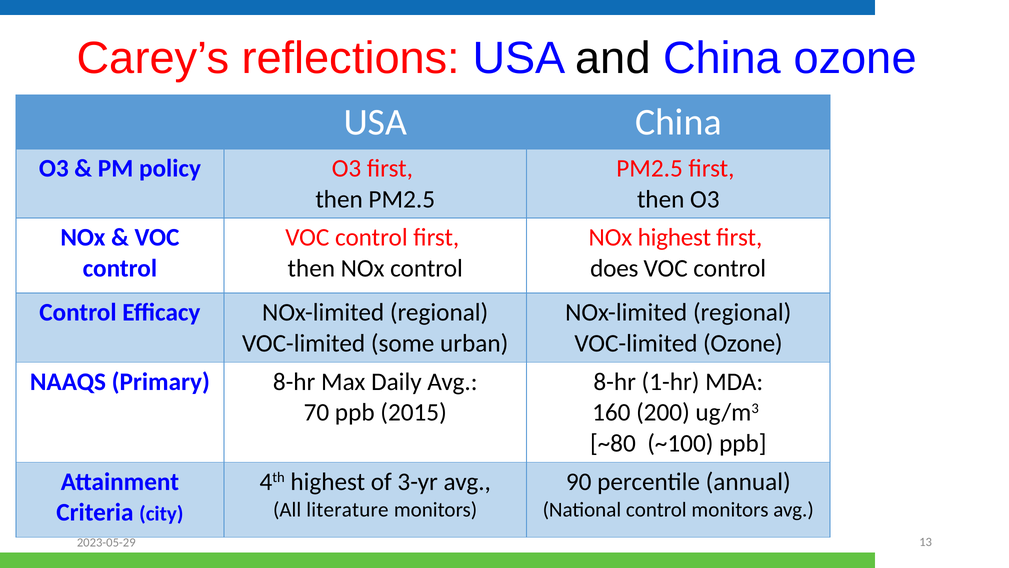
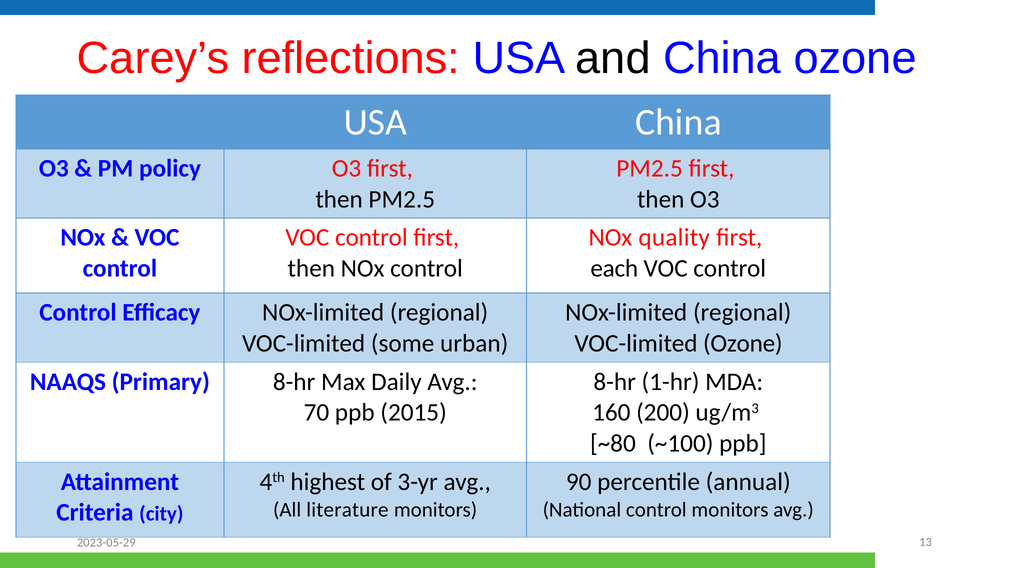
NOx highest: highest -> quality
does: does -> each
